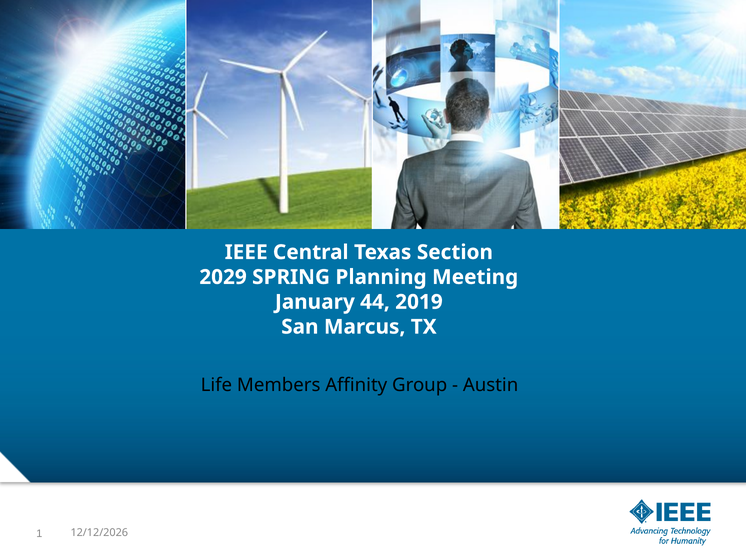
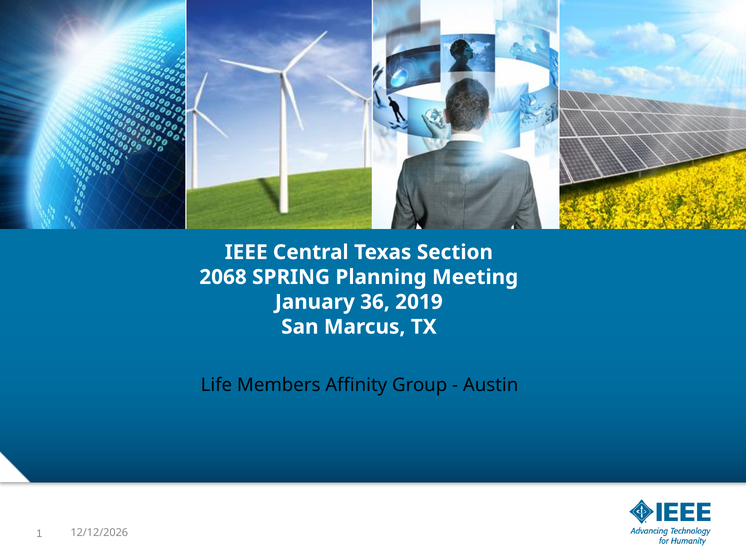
2029: 2029 -> 2068
44: 44 -> 36
